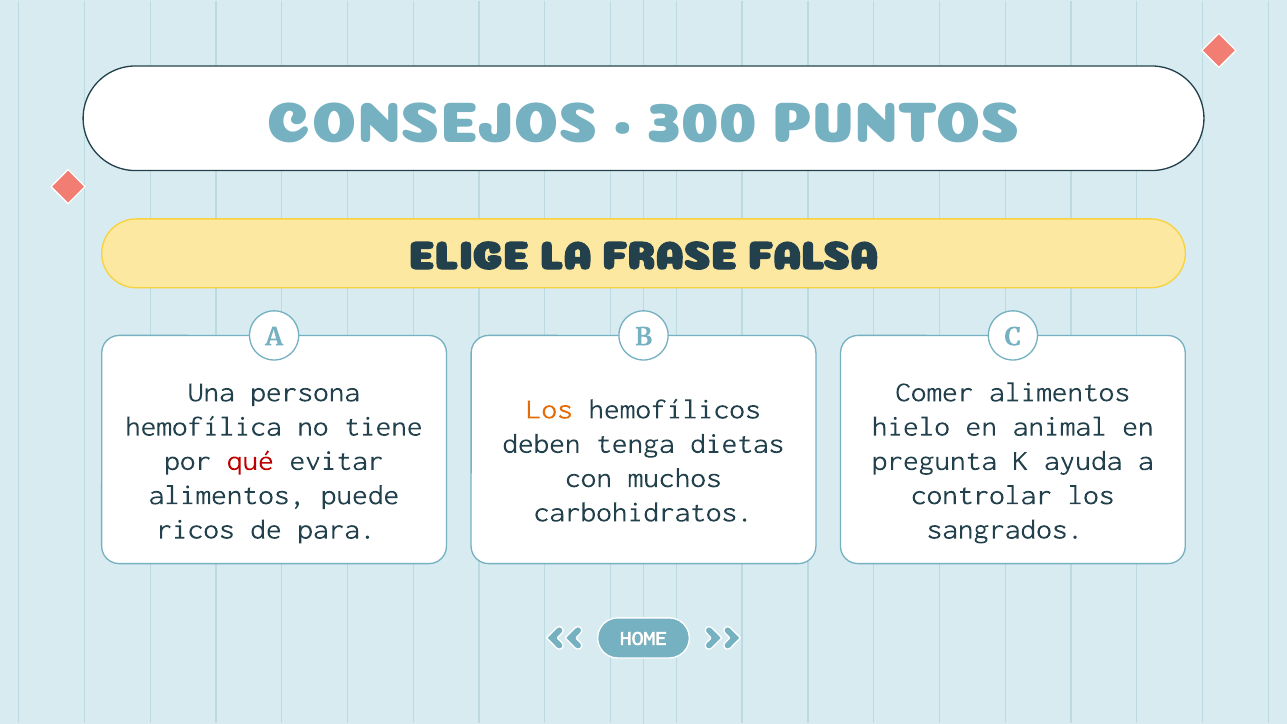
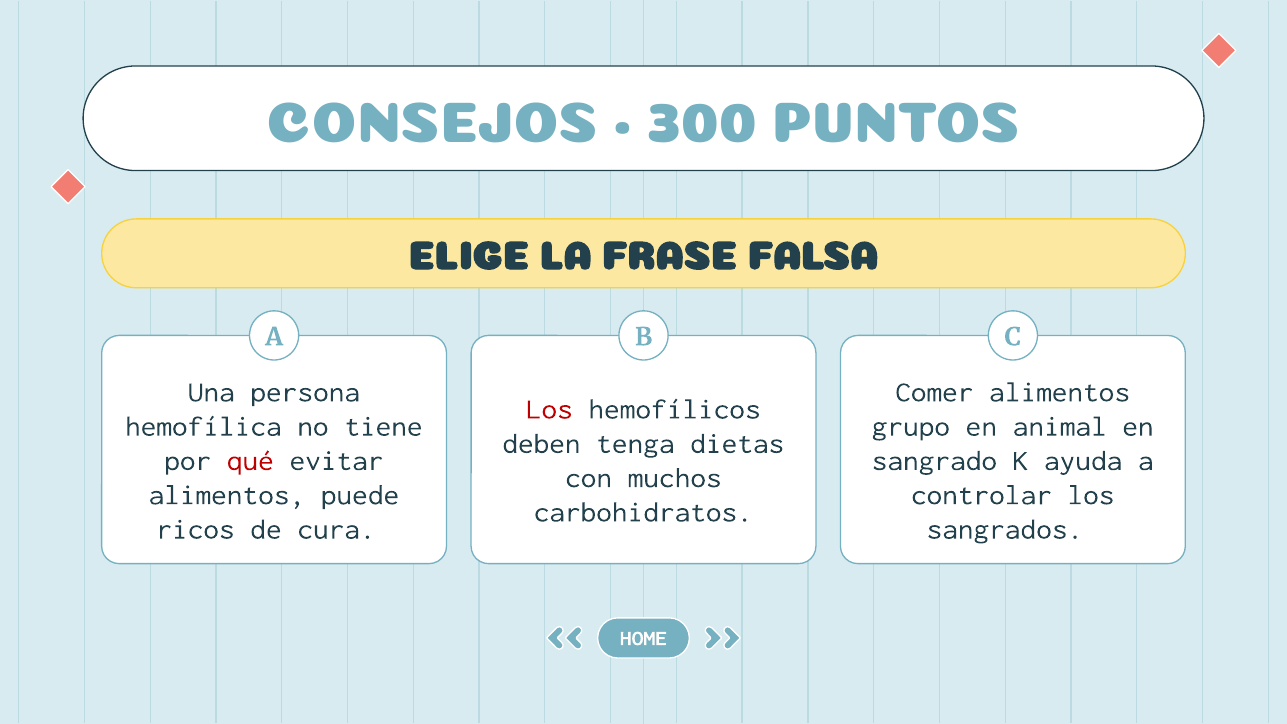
Los at (549, 409) colour: orange -> red
hielo: hielo -> grupo
pregunta: pregunta -> sangrado
para: para -> cura
